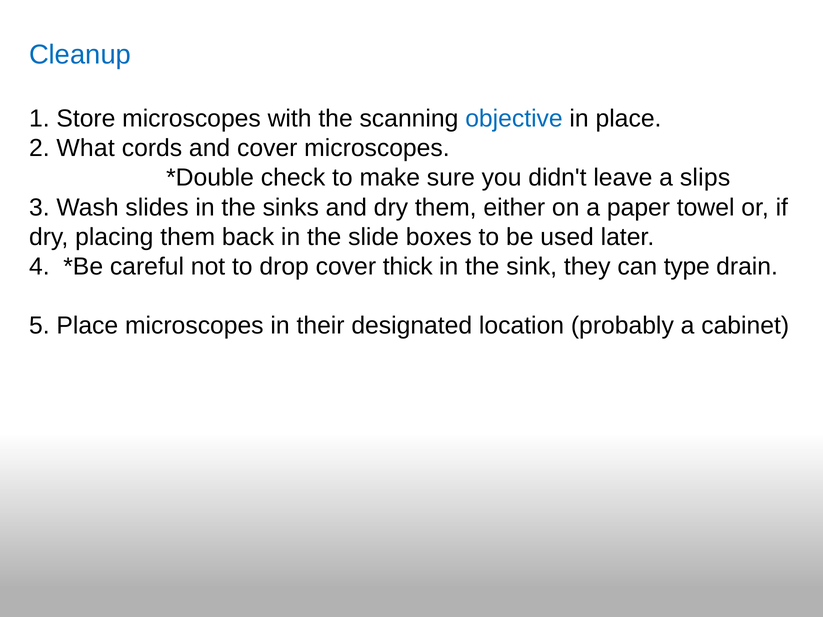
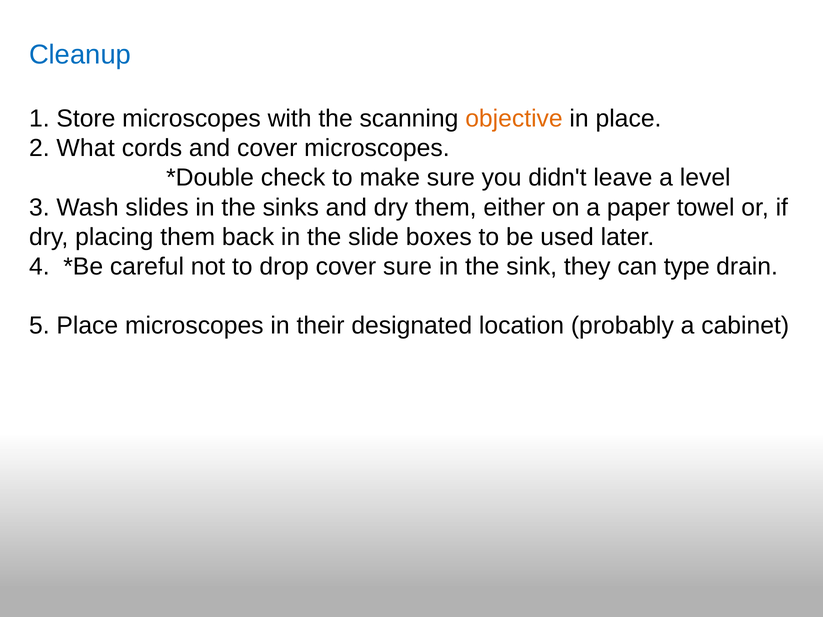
objective colour: blue -> orange
slips: slips -> level
cover thick: thick -> sure
